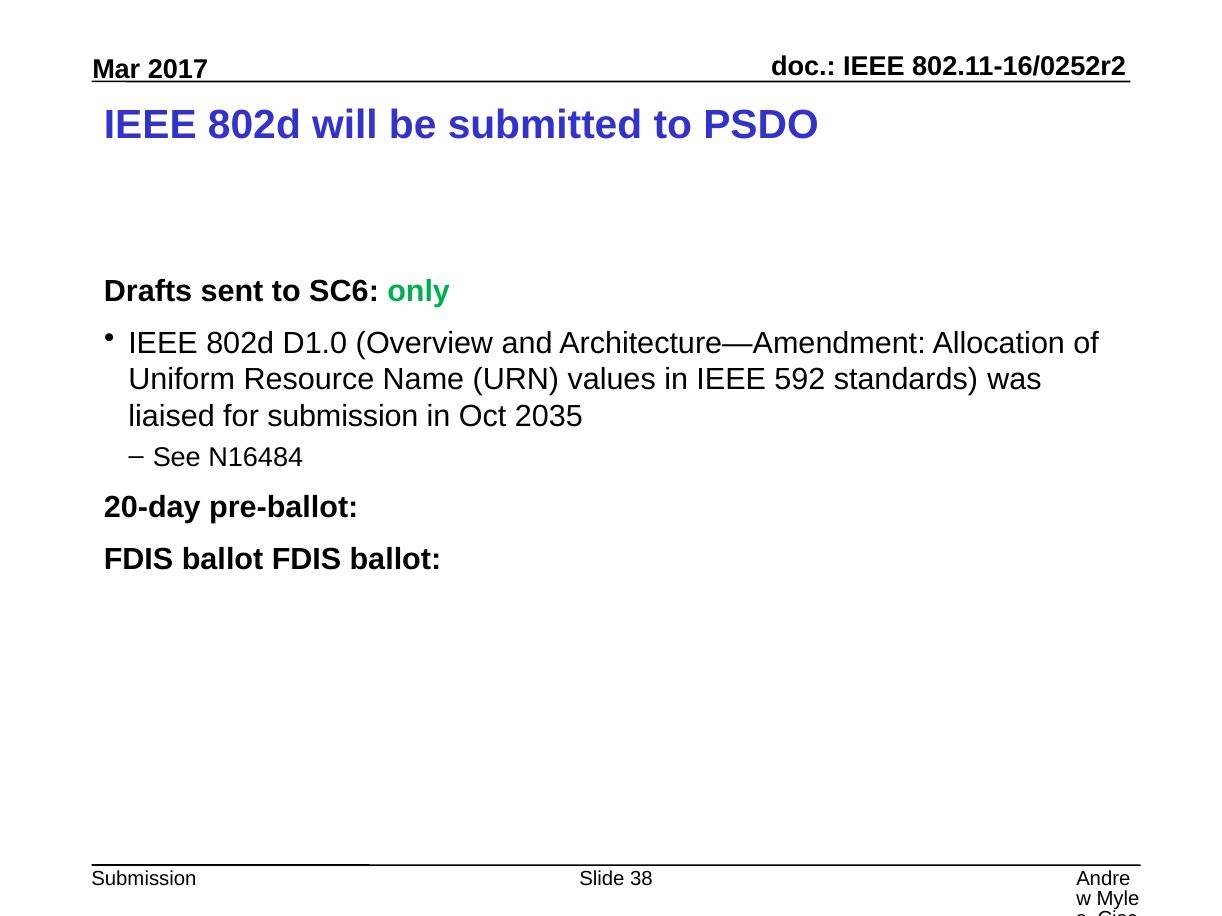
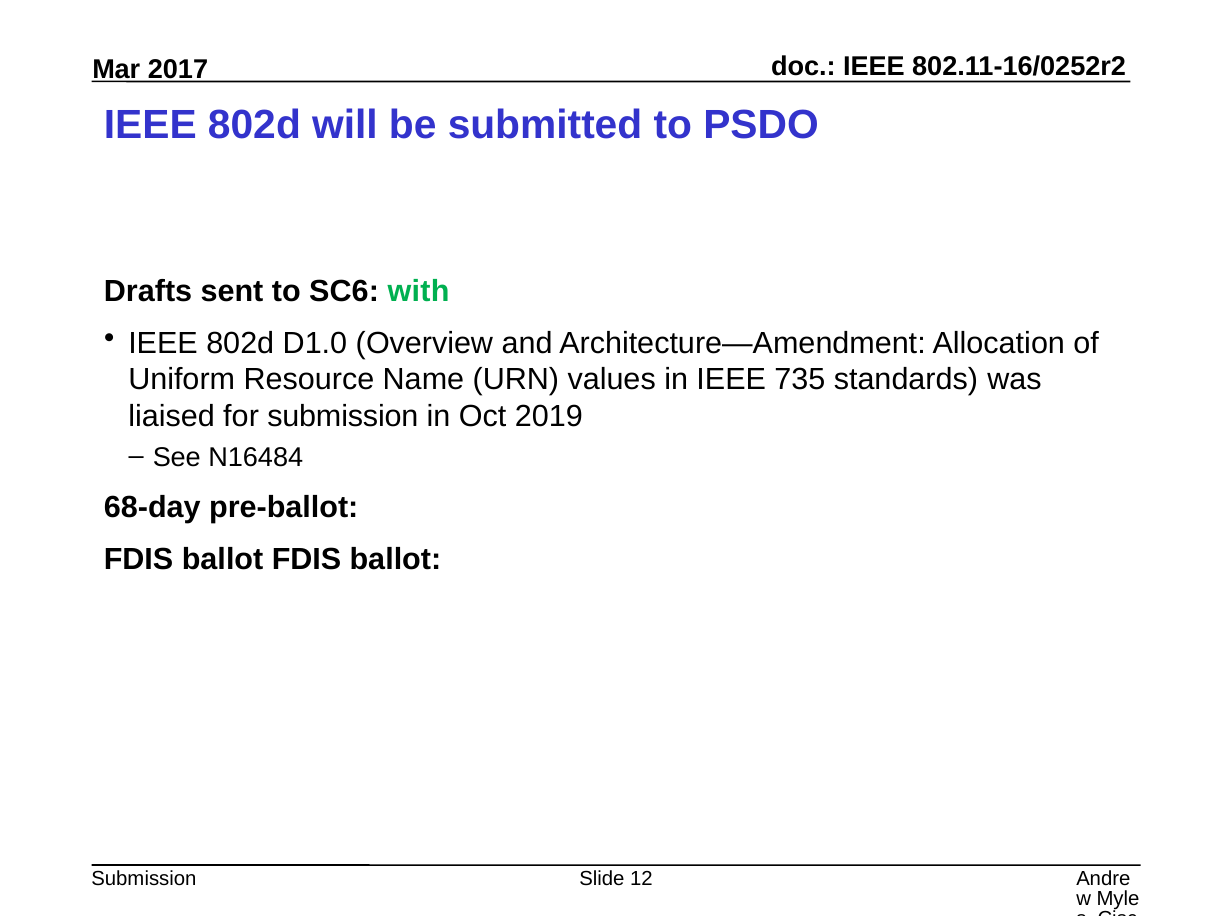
only: only -> with
592: 592 -> 735
2035: 2035 -> 2019
20-day: 20-day -> 68-day
38: 38 -> 12
